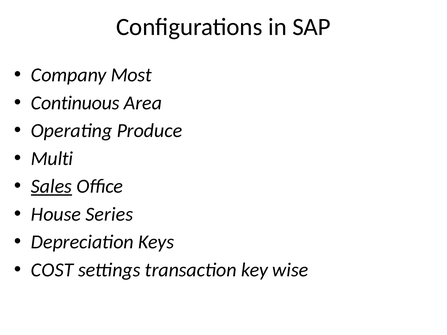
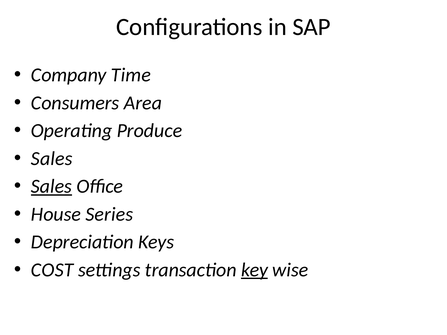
Most: Most -> Time
Continuous: Continuous -> Consumers
Multi at (52, 159): Multi -> Sales
key underline: none -> present
